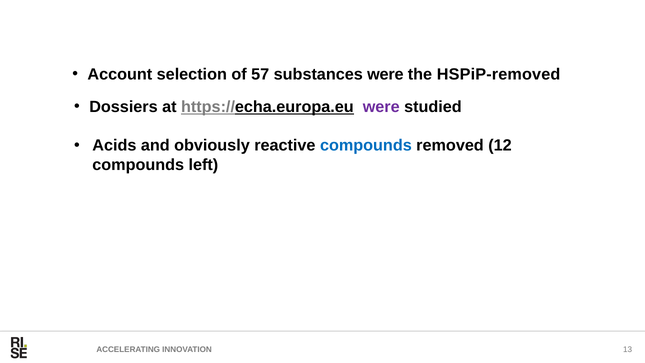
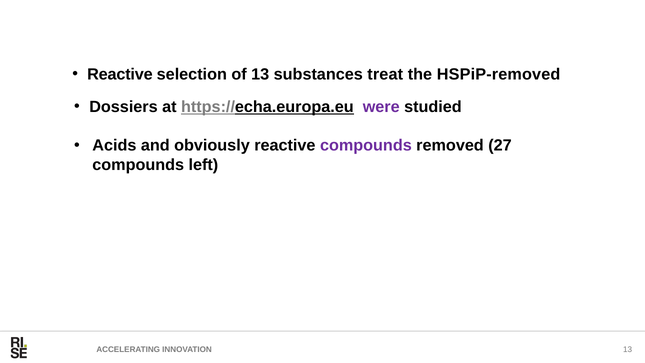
Account at (120, 74): Account -> Reactive
of 57: 57 -> 13
substances were: were -> treat
compounds at (366, 146) colour: blue -> purple
12: 12 -> 27
